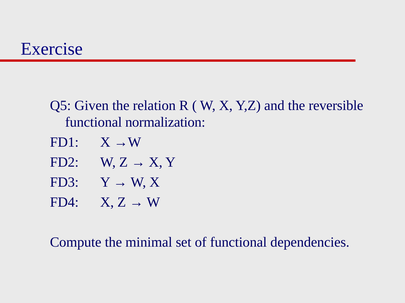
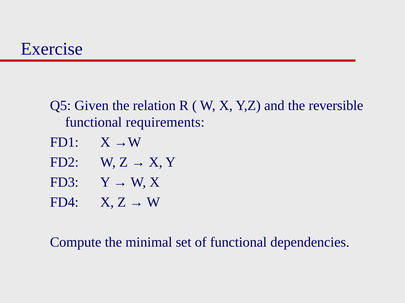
normalization: normalization -> requirements
